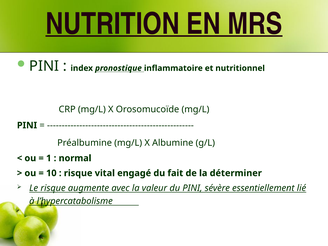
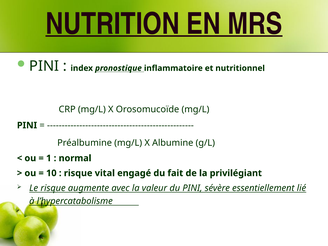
déterminer: déterminer -> privilégiant
